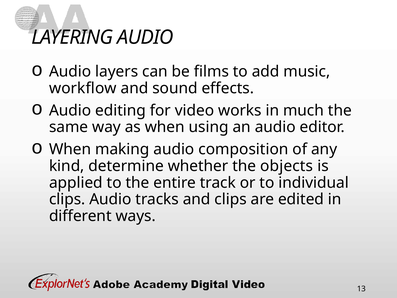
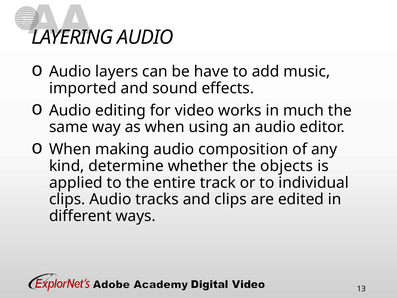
films: films -> have
workflow: workflow -> imported
